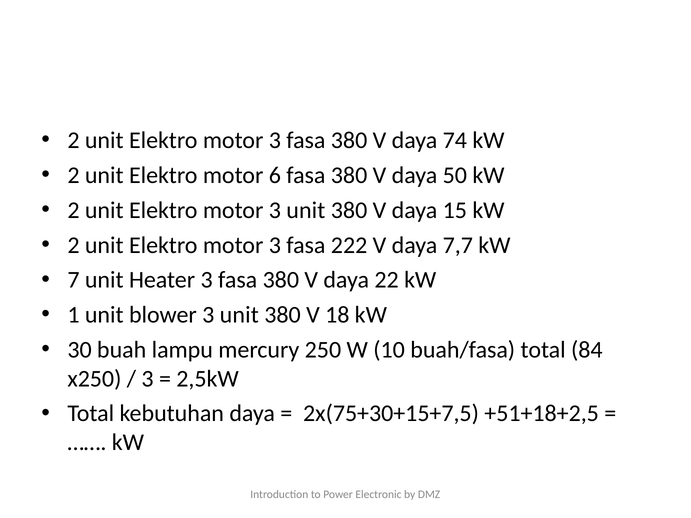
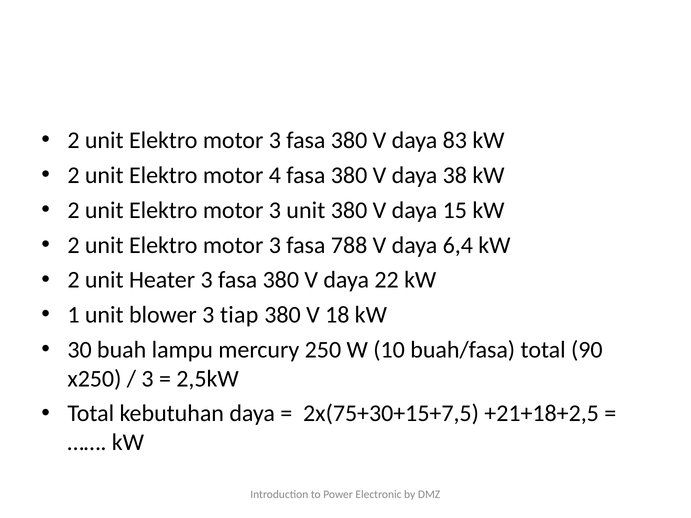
74: 74 -> 83
6: 6 -> 4
50: 50 -> 38
222: 222 -> 788
7,7: 7,7 -> 6,4
7 at (73, 280): 7 -> 2
blower 3 unit: unit -> tiap
84: 84 -> 90
+51+18+2,5: +51+18+2,5 -> +21+18+2,5
